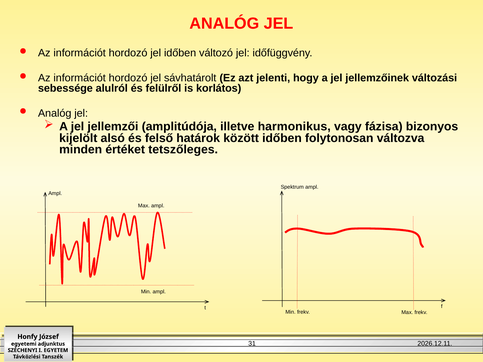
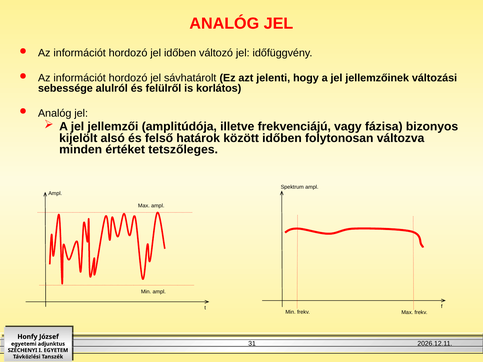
harmonikus: harmonikus -> frekvenciájú
